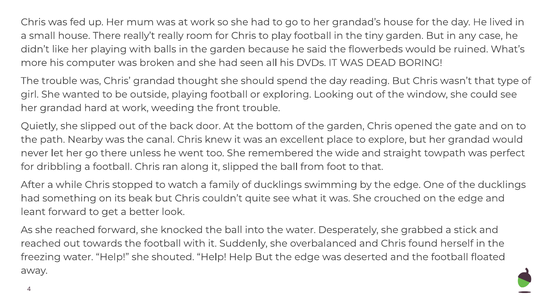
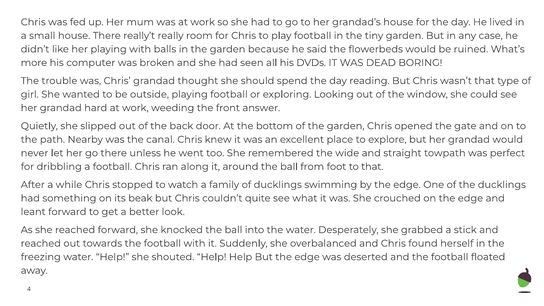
front trouble: trouble -> answer
it slipped: slipped -> around
